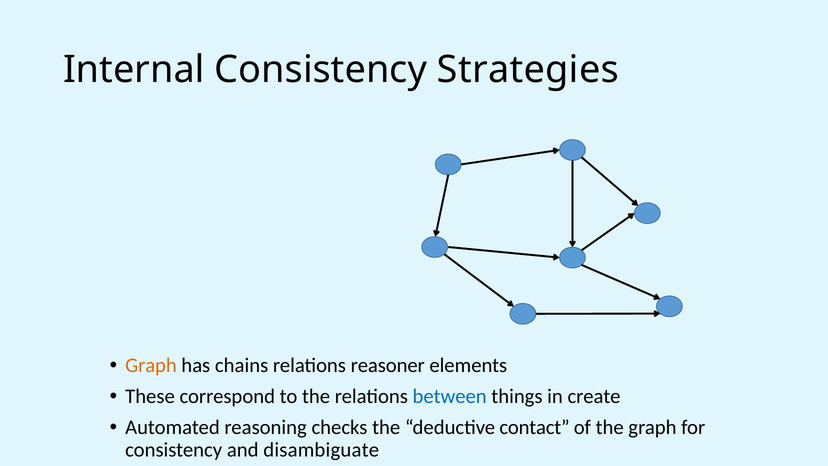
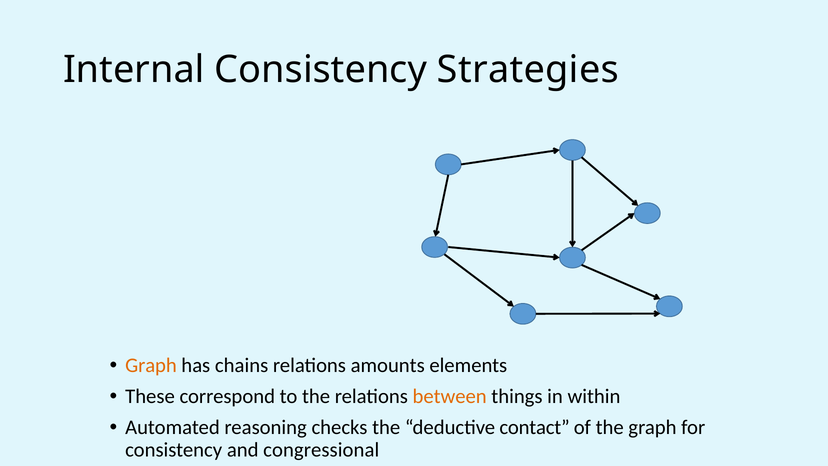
reasoner: reasoner -> amounts
between colour: blue -> orange
create: create -> within
disambiguate: disambiguate -> congressional
